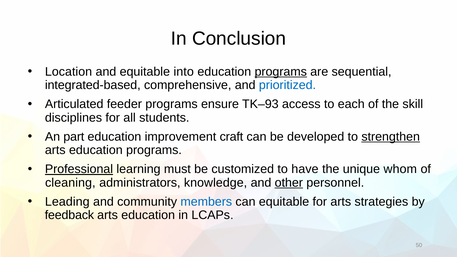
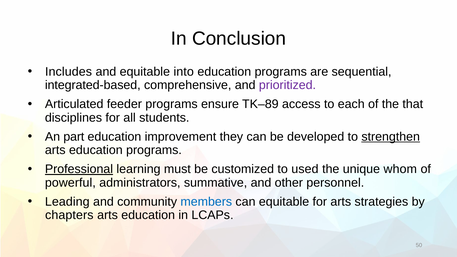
Location: Location -> Includes
programs at (281, 72) underline: present -> none
prioritized colour: blue -> purple
TK–93: TK–93 -> TK–89
skill: skill -> that
craft: craft -> they
have: have -> used
cleaning: cleaning -> powerful
knowledge: knowledge -> summative
other underline: present -> none
feedback: feedback -> chapters
